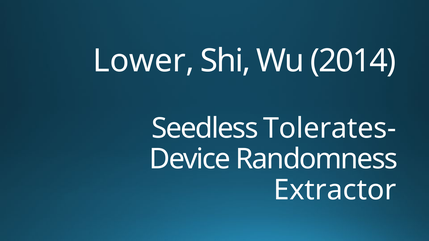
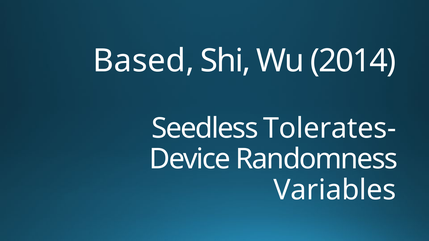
Lower: Lower -> Based
Extractor: Extractor -> Variables
